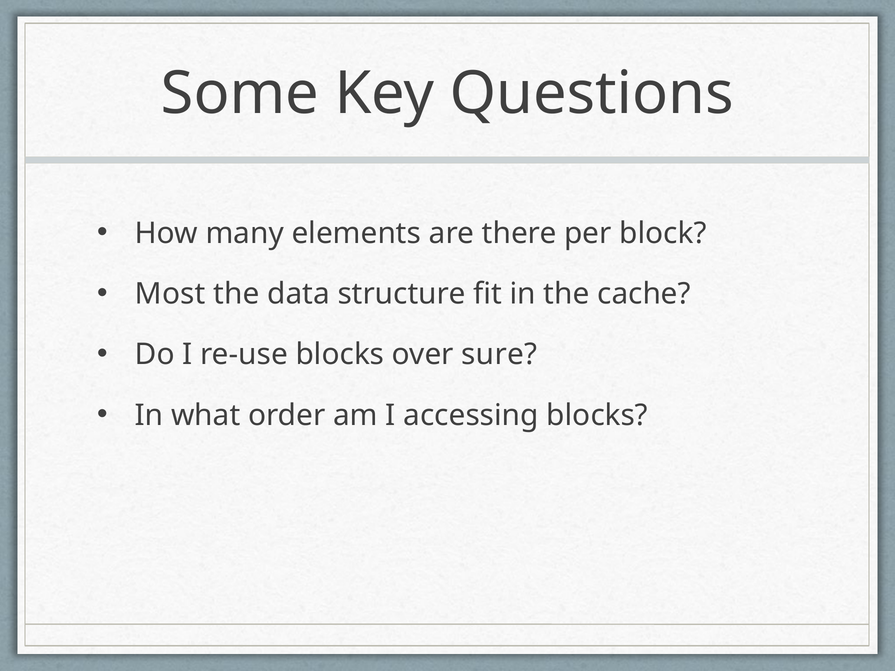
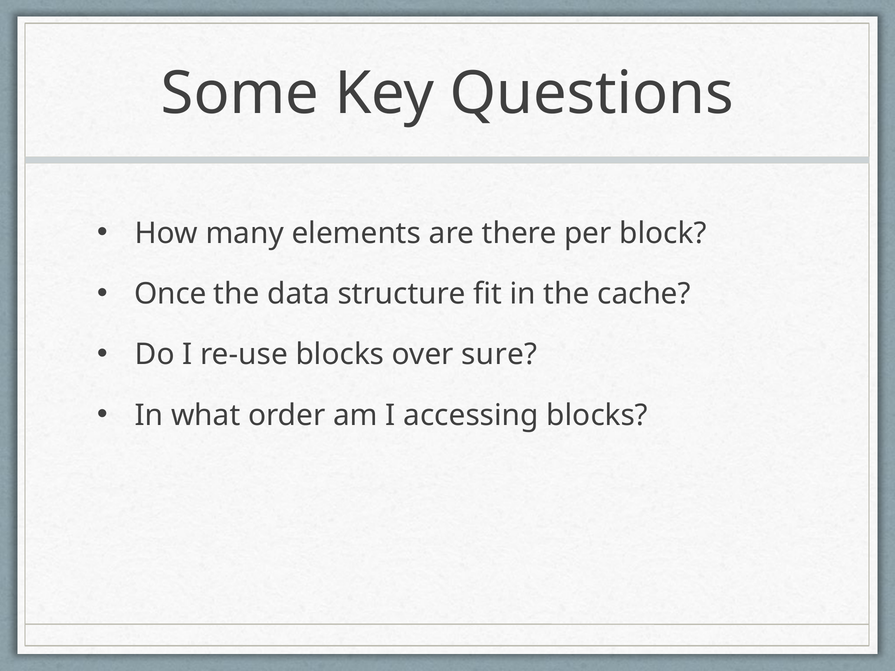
Most: Most -> Once
